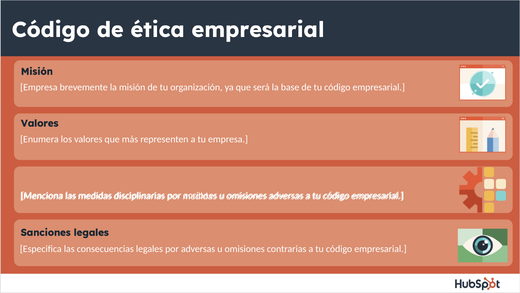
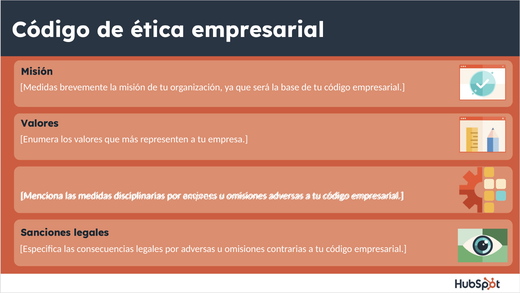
Empresa at (39, 87): Empresa -> Medidas
por medidas: medidas -> empresa
